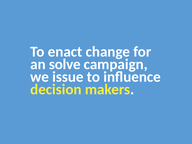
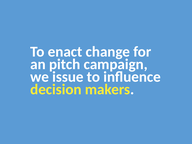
solve: solve -> pitch
